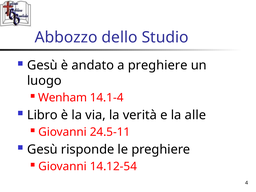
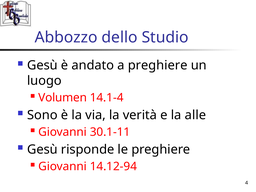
Wenham: Wenham -> Volumen
Libro: Libro -> Sono
24.5-11: 24.5-11 -> 30.1-11
14.12-54: 14.12-54 -> 14.12-94
